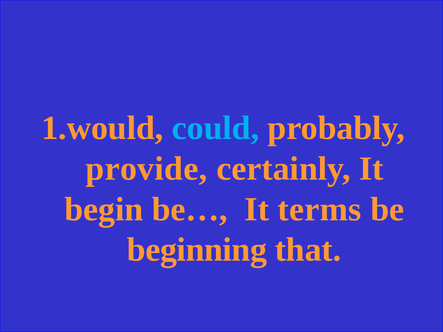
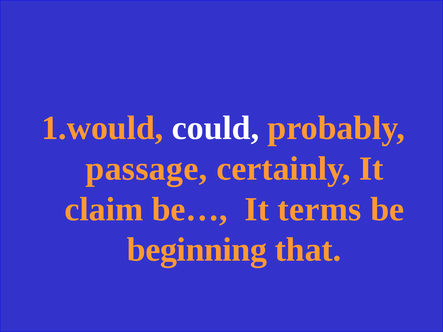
could colour: light blue -> white
provide: provide -> passage
begin: begin -> claim
